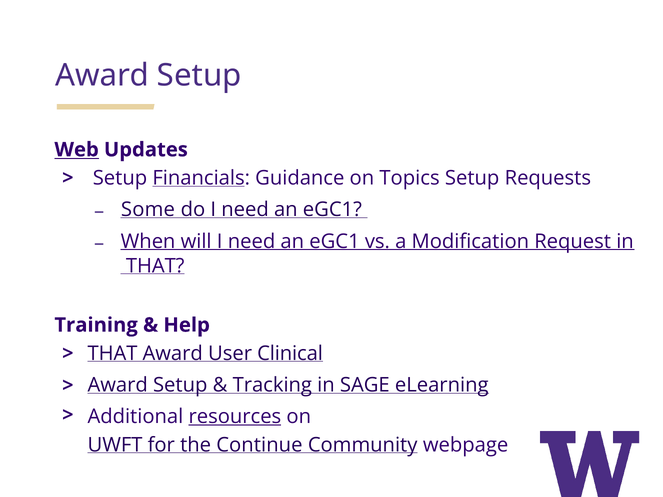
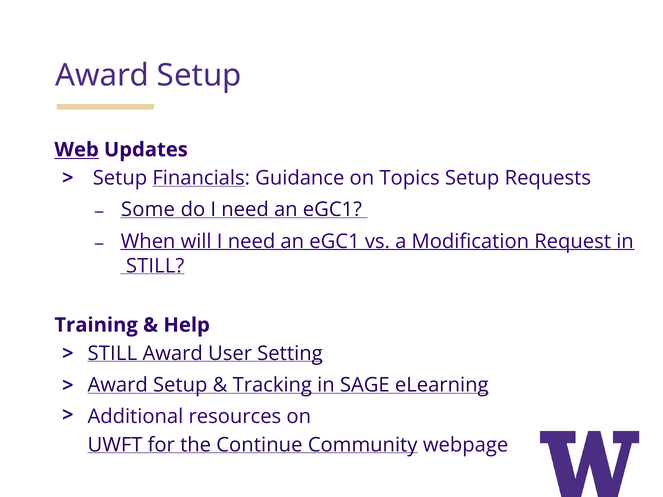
THAT at (155, 266): THAT -> STILL
THAT at (112, 354): THAT -> STILL
Clinical: Clinical -> Setting
resources underline: present -> none
